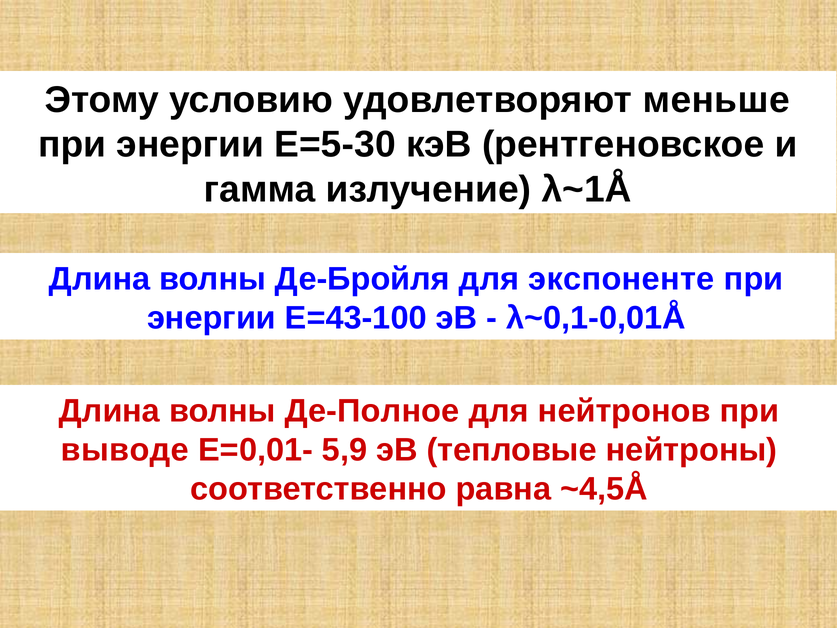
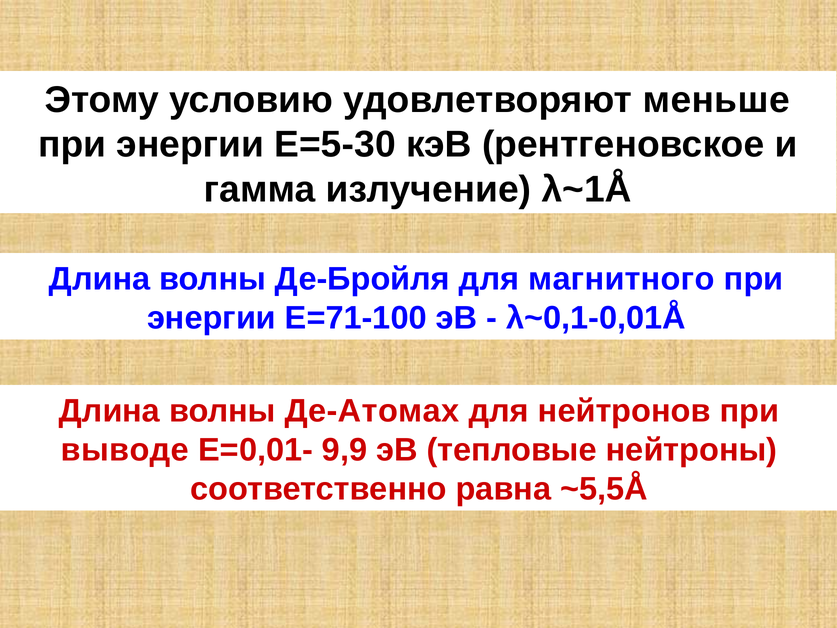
экспоненте: экспоненте -> магнитного
Е=43-100: Е=43-100 -> Е=71-100
Де-Полное: Де-Полное -> Де-Атомах
5,9: 5,9 -> 9,9
~4,5Å: ~4,5Å -> ~5,5Å
